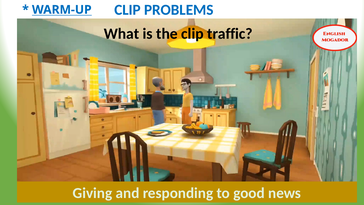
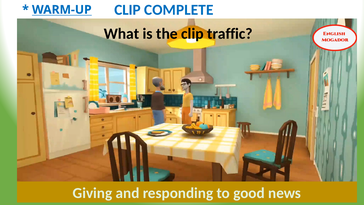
PROBLEMS: PROBLEMS -> COMPLETE
